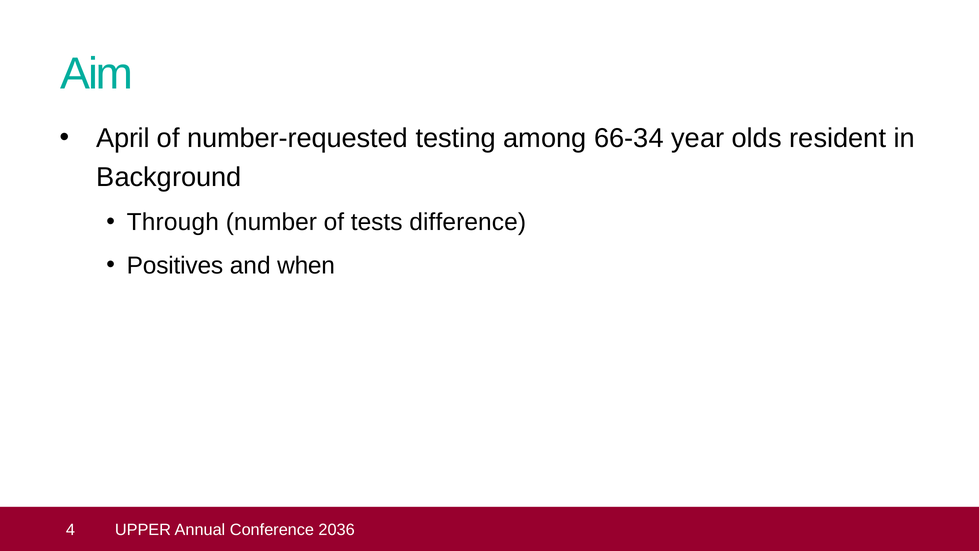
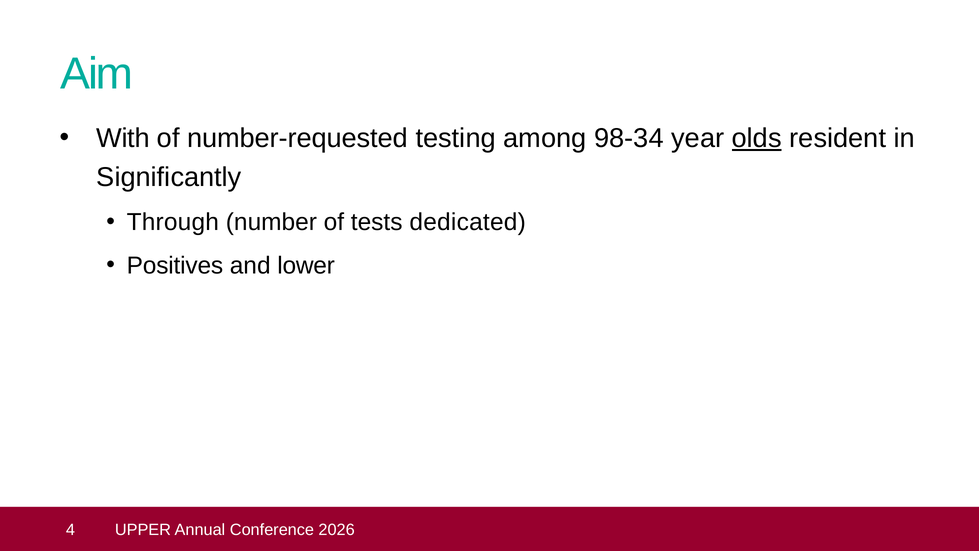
April: April -> With
66-34: 66-34 -> 98-34
olds underline: none -> present
Background: Background -> Significantly
difference: difference -> dedicated
when: when -> lower
2036: 2036 -> 2026
